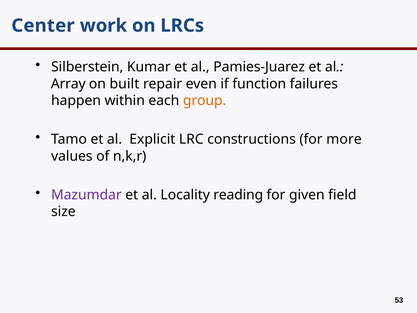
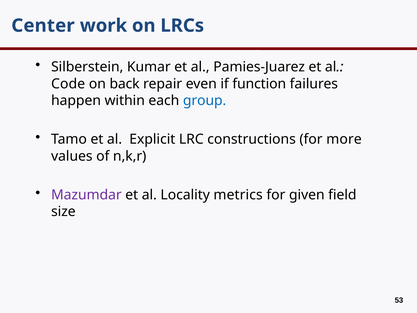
Array: Array -> Code
built: built -> back
group colour: orange -> blue
reading: reading -> metrics
